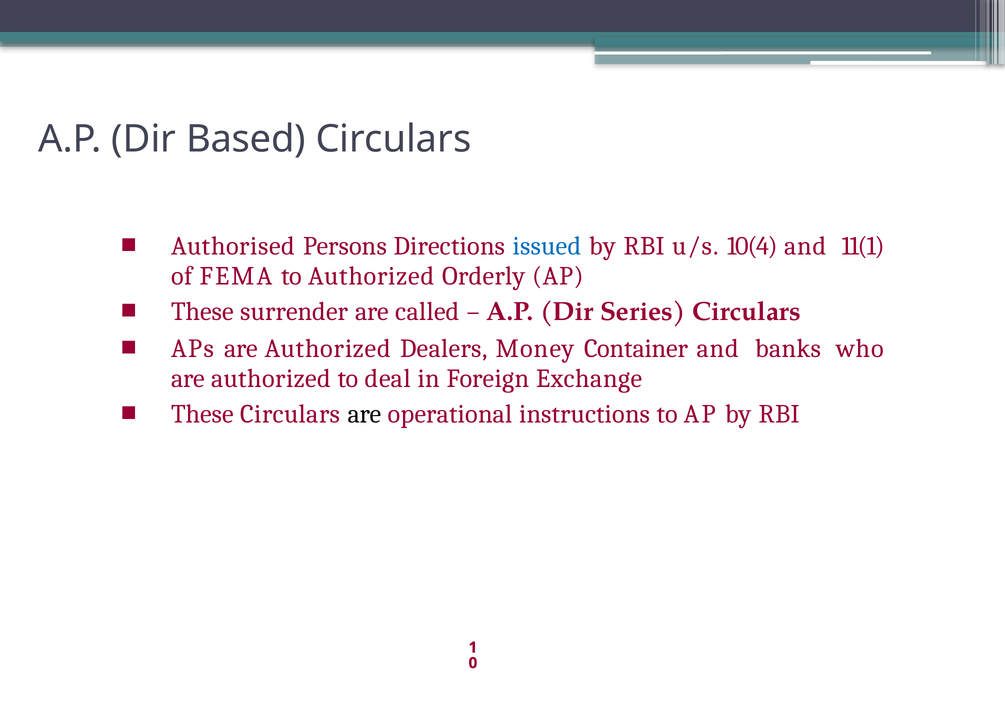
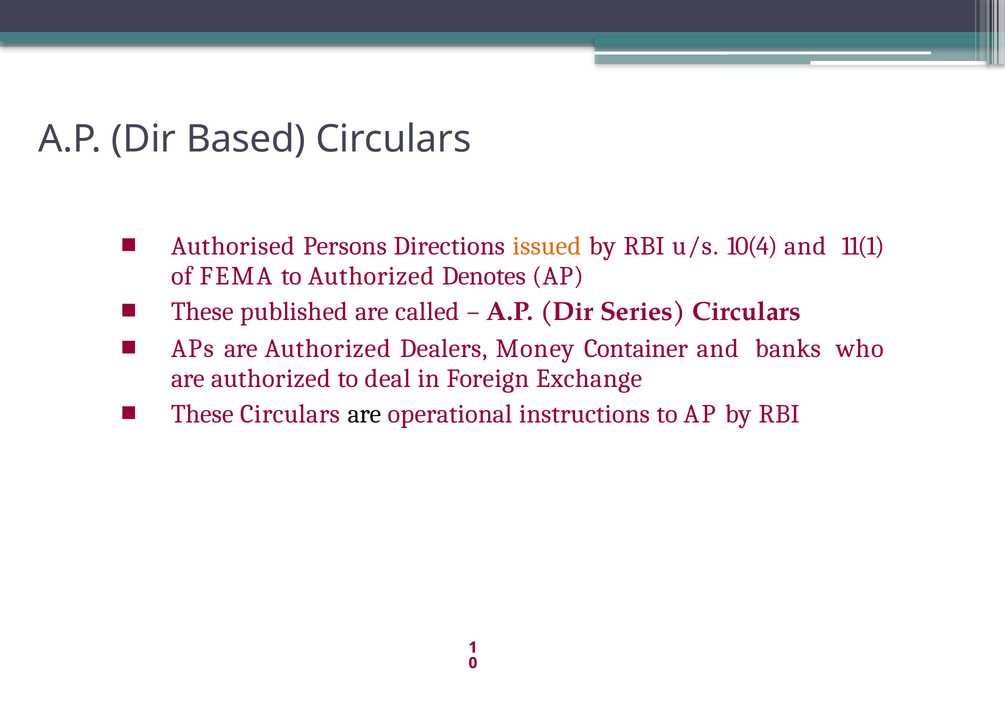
issued colour: blue -> orange
Orderly: Orderly -> Denotes
surrender: surrender -> published
